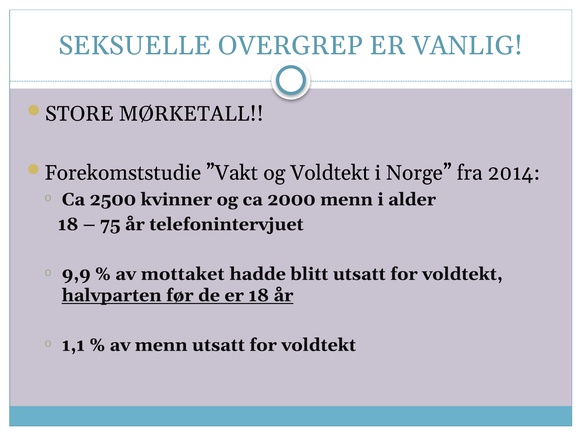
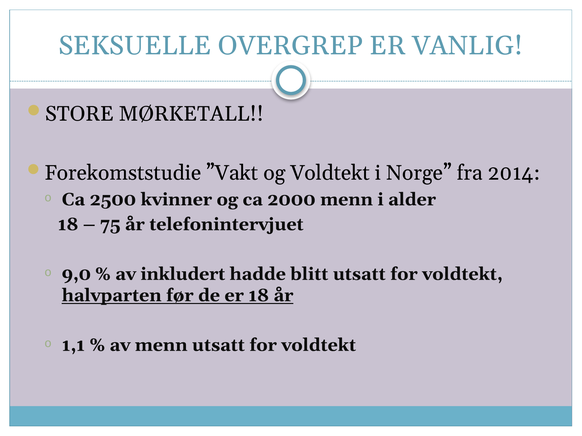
9,9: 9,9 -> 9,0
mottaket: mottaket -> inkludert
